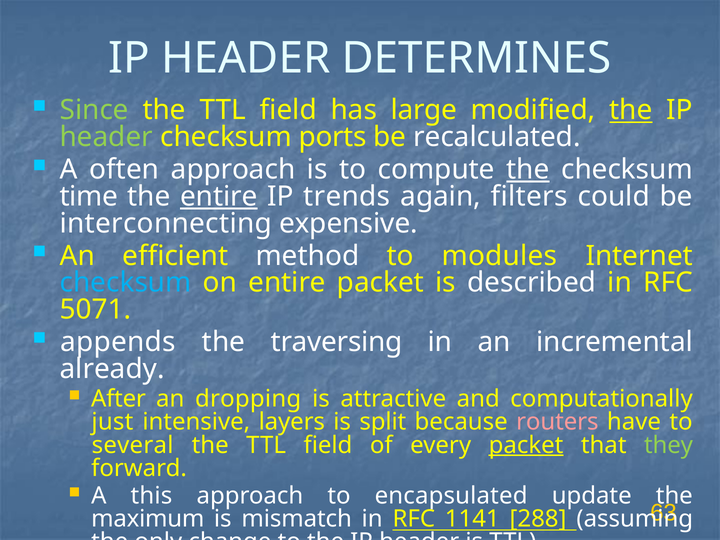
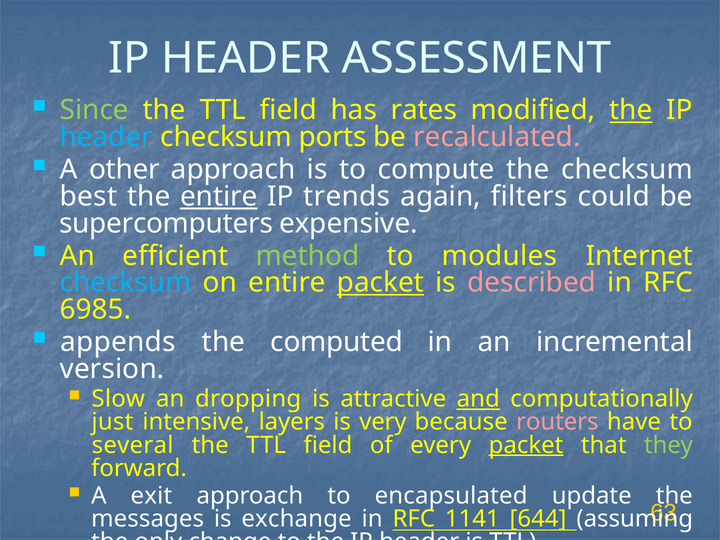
DETERMINES: DETERMINES -> ASSESSMENT
large: large -> rates
header at (106, 137) colour: light green -> light blue
recalculated colour: white -> pink
often: often -> other
the at (528, 170) underline: present -> none
time: time -> best
interconnecting: interconnecting -> supercomputers
method colour: white -> light green
packet at (380, 283) underline: none -> present
described colour: white -> pink
5071: 5071 -> 6985
traversing: traversing -> computed
already: already -> version
After: After -> Slow
and underline: none -> present
split: split -> very
this: this -> exit
maximum: maximum -> messages
mismatch: mismatch -> exchange
288: 288 -> 644
